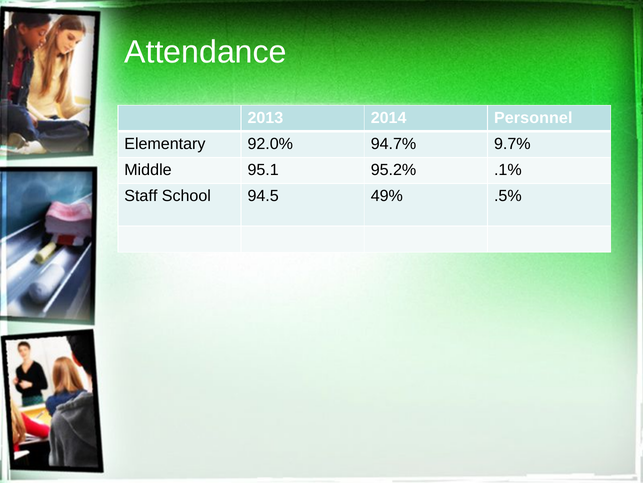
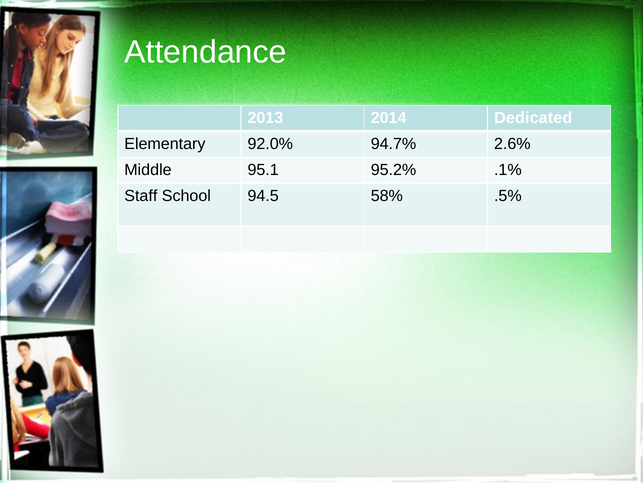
Personnel: Personnel -> Dedicated
9.7%: 9.7% -> 2.6%
49%: 49% -> 58%
